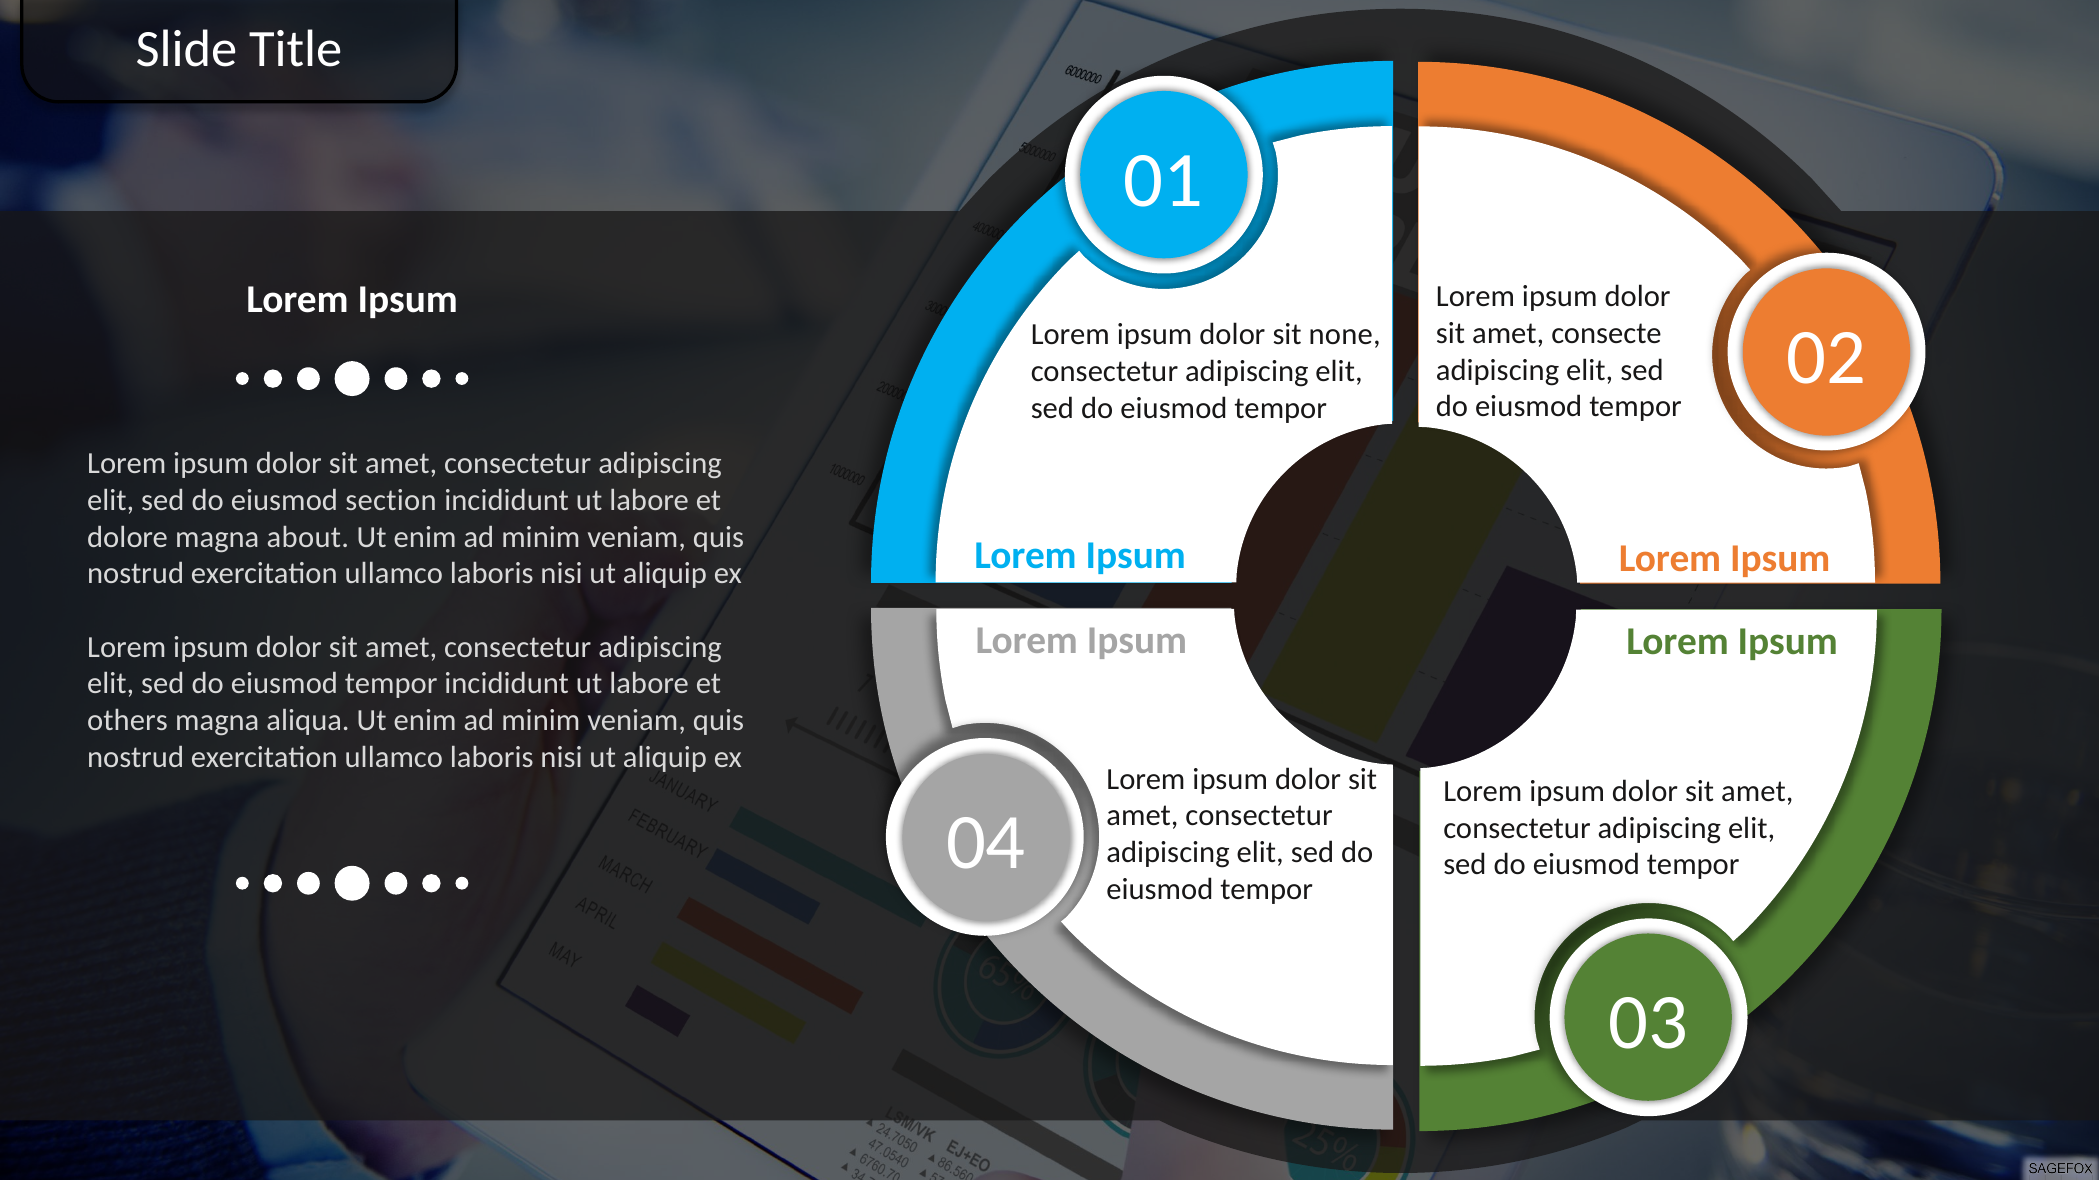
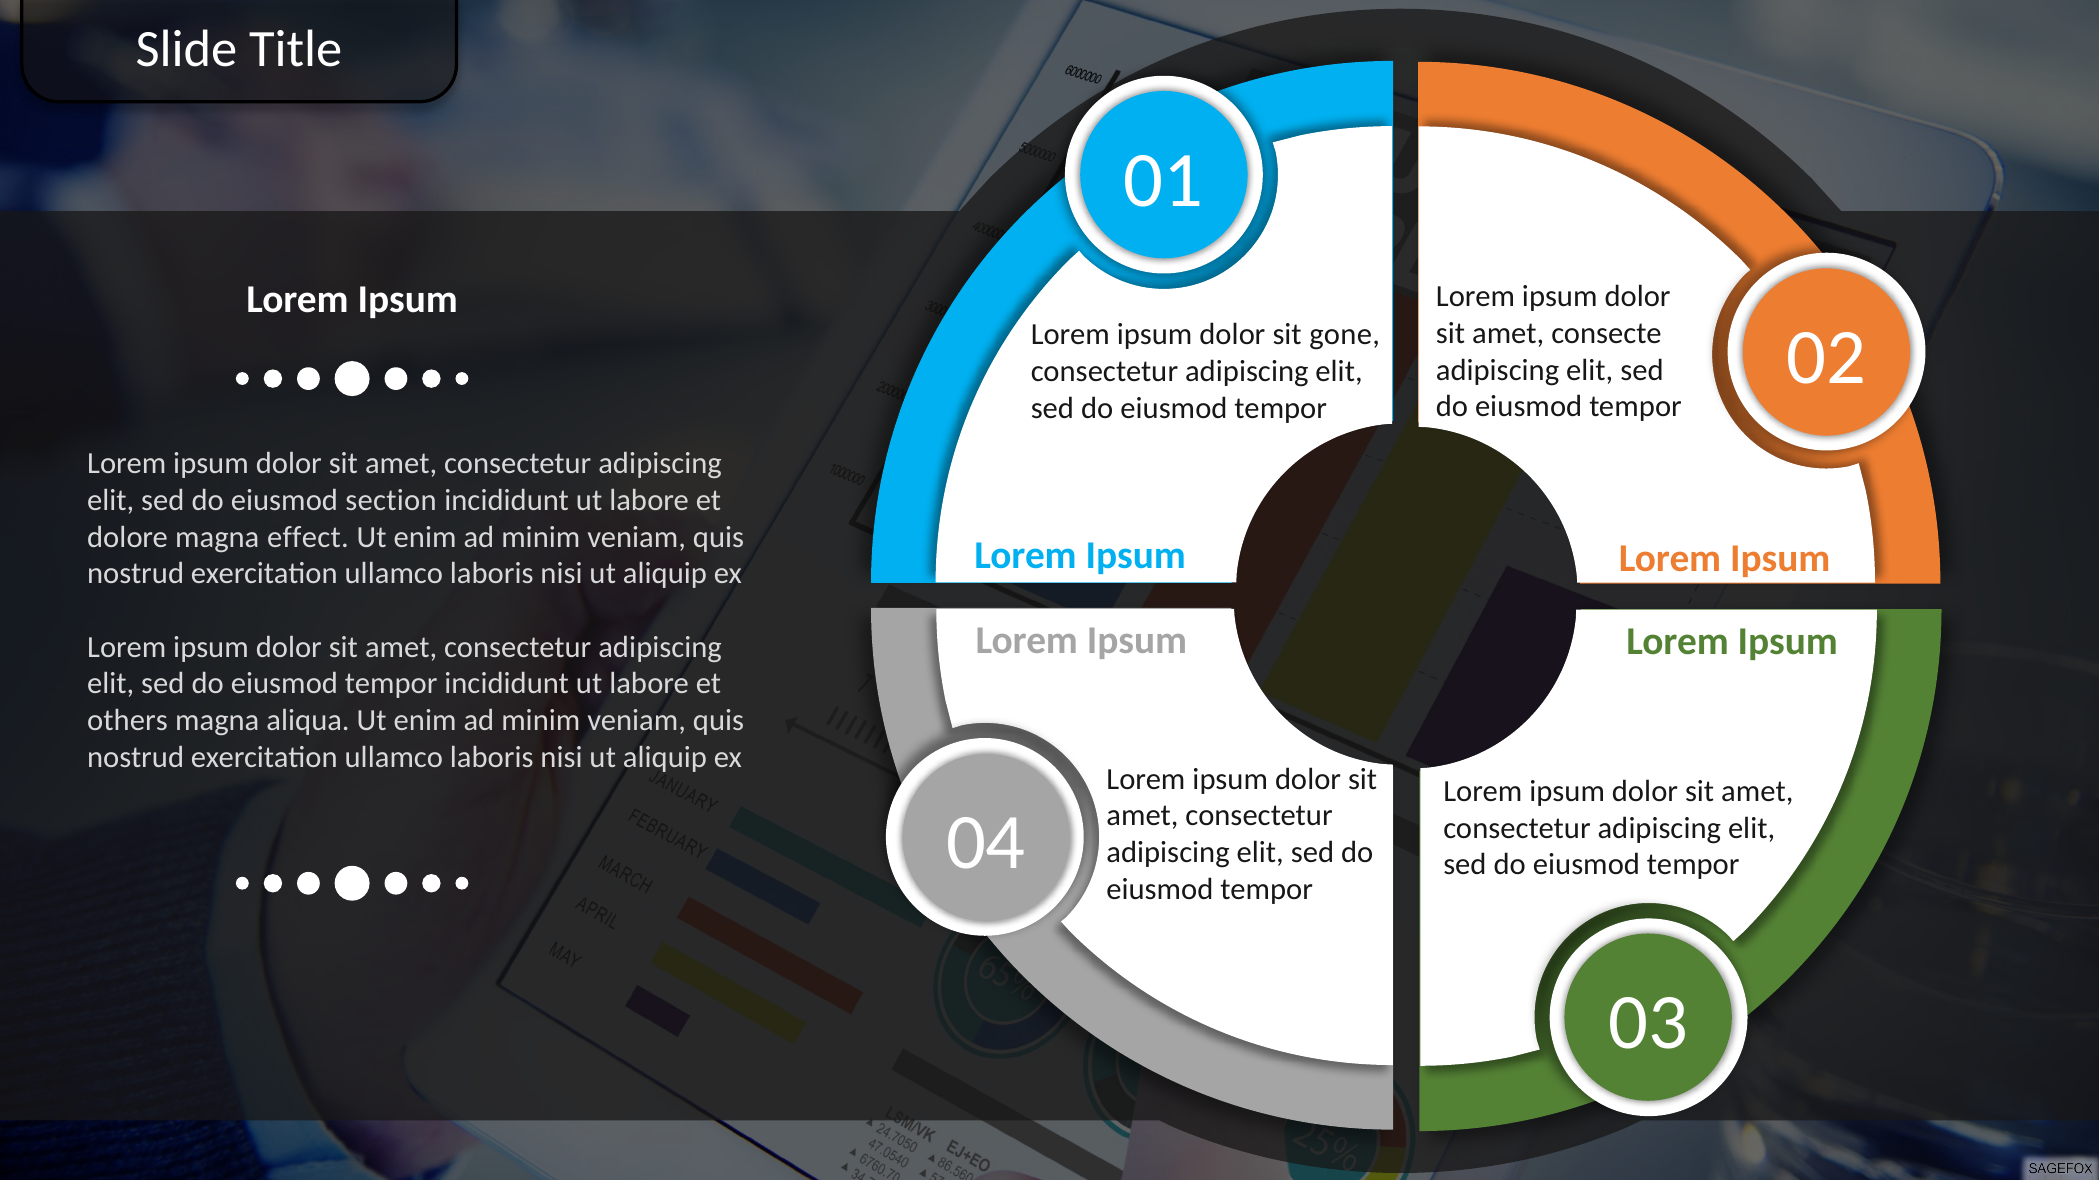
none: none -> gone
about: about -> effect
